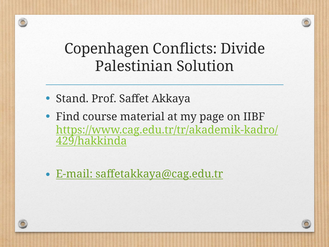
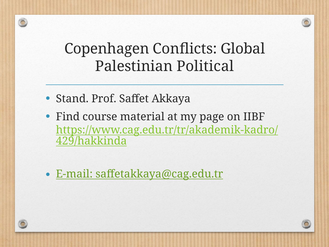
Divide: Divide -> Global
Solution: Solution -> Political
